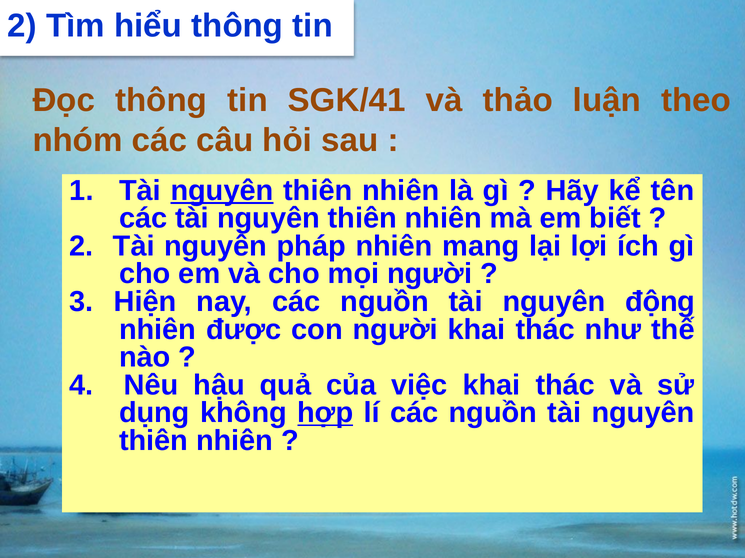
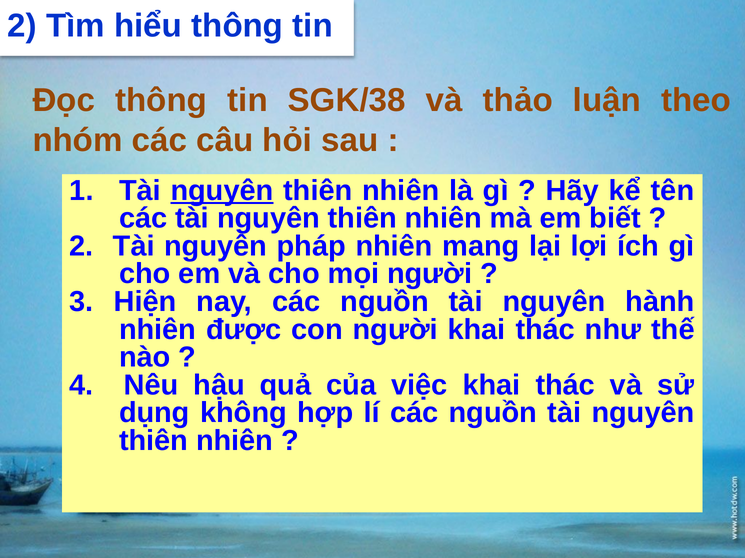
SGK/41: SGK/41 -> SGK/38
động: động -> hành
hợp underline: present -> none
